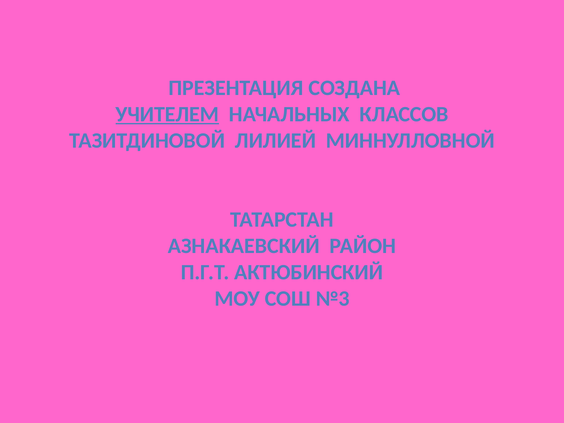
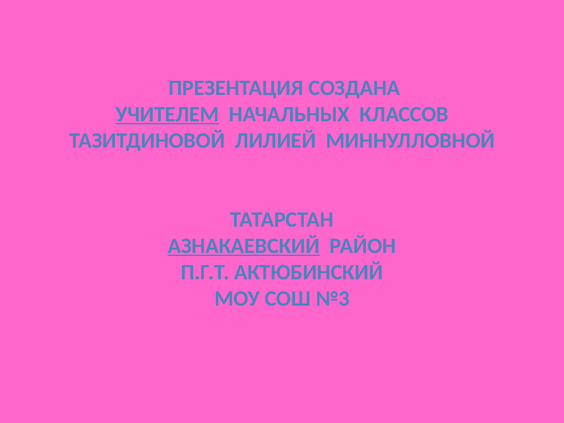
АЗНАКАЕВСКИЙ underline: none -> present
